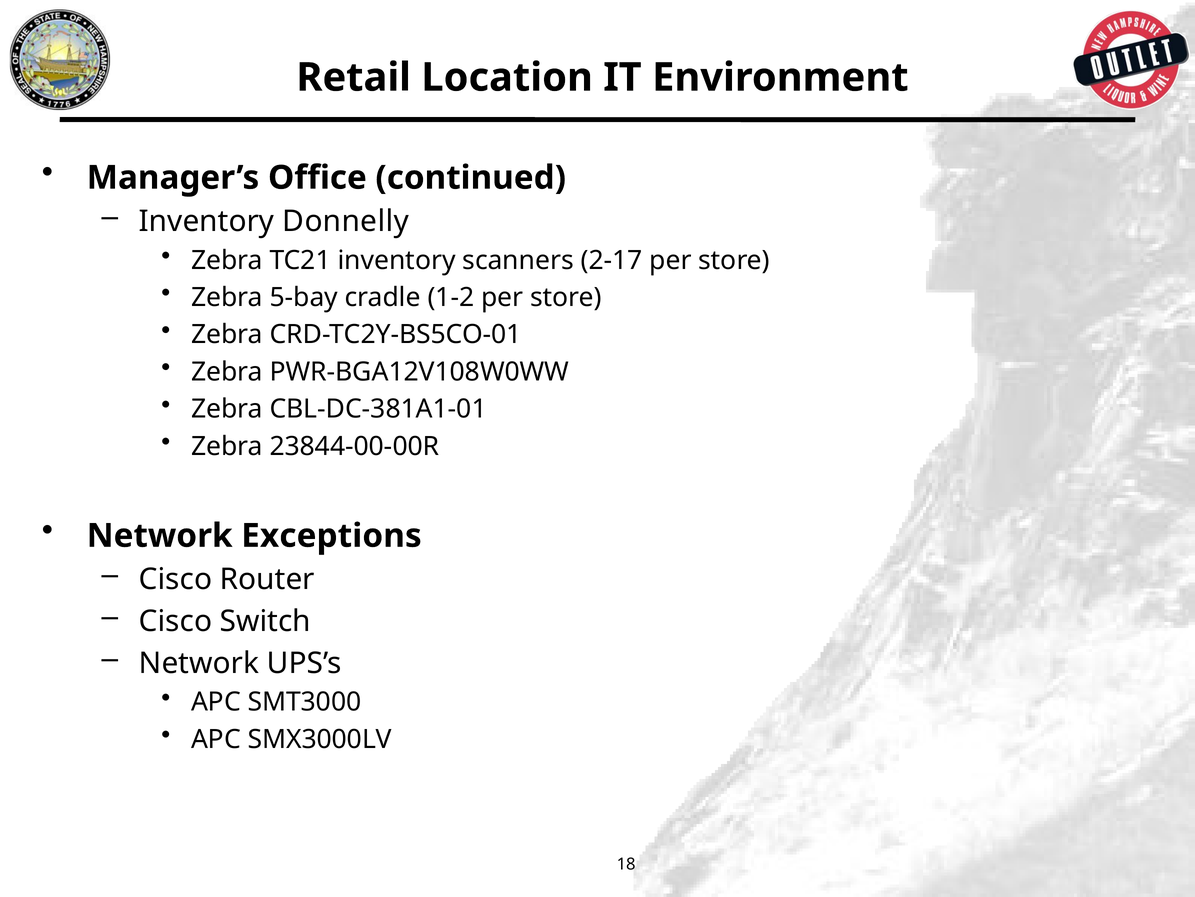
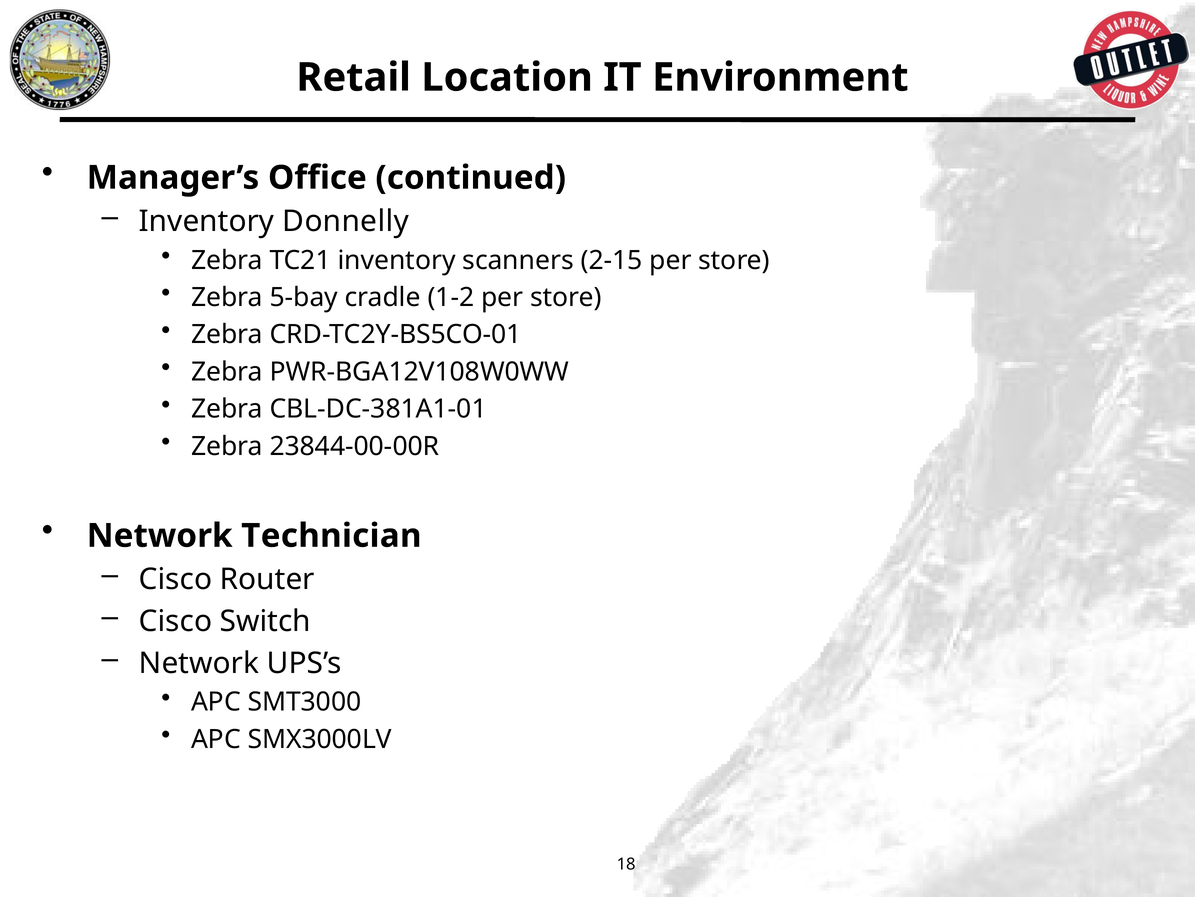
2-17: 2-17 -> 2-15
Exceptions: Exceptions -> Technician
